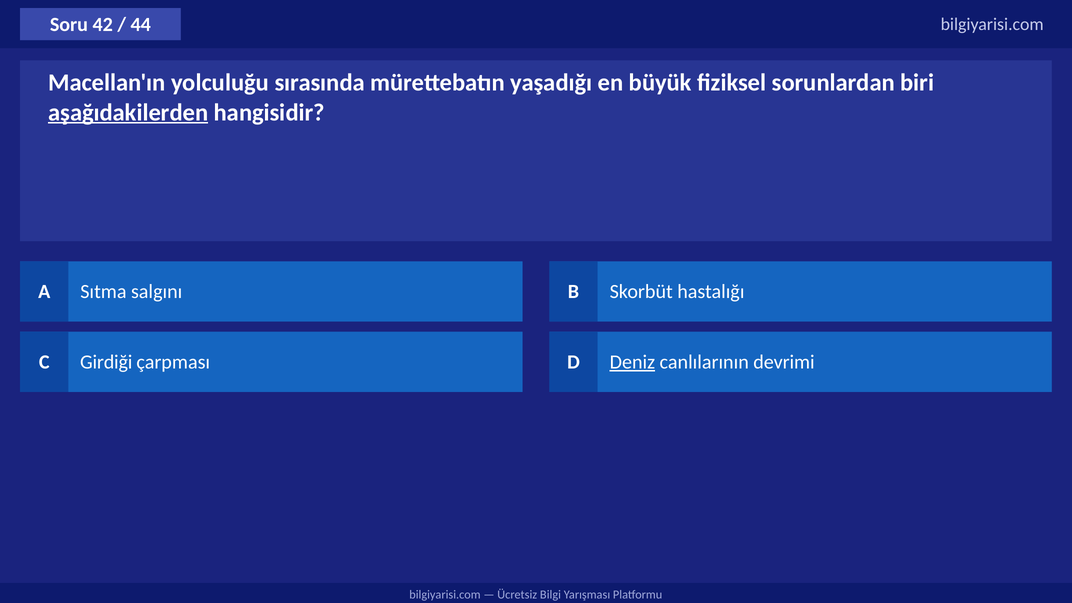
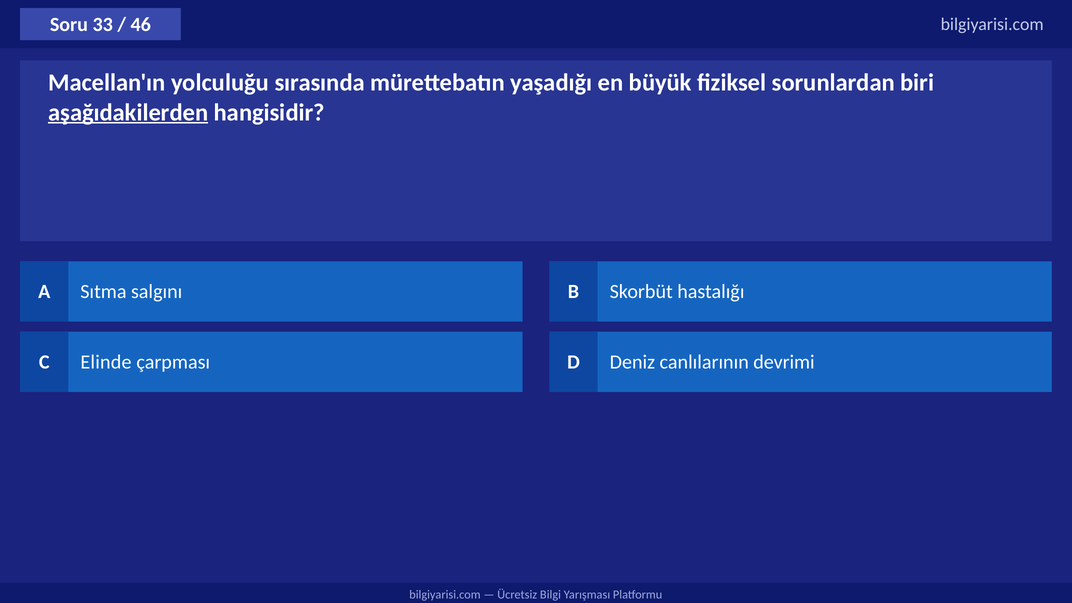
42: 42 -> 33
44: 44 -> 46
Girdiği: Girdiği -> Elinde
Deniz underline: present -> none
